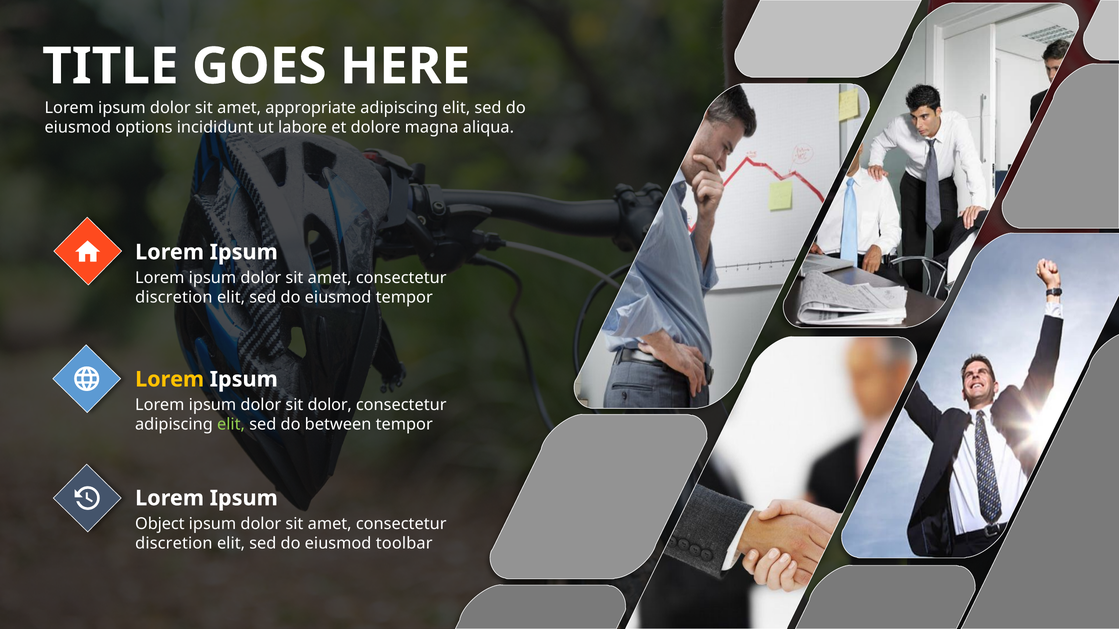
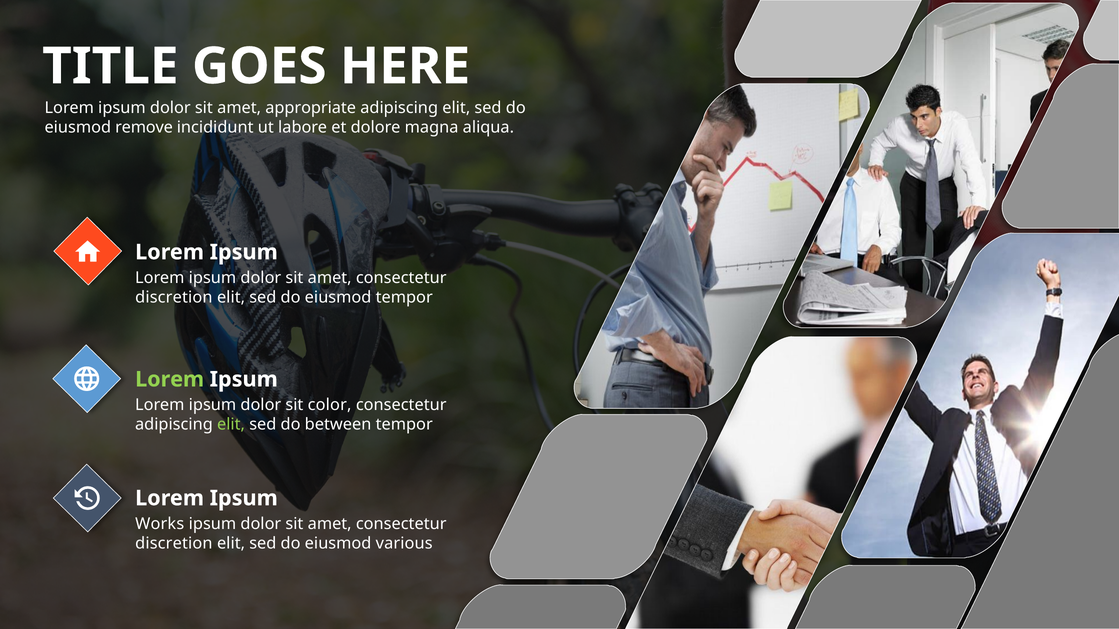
options: options -> remove
Lorem at (170, 380) colour: yellow -> light green
sit dolor: dolor -> color
Object: Object -> Works
toolbar: toolbar -> various
